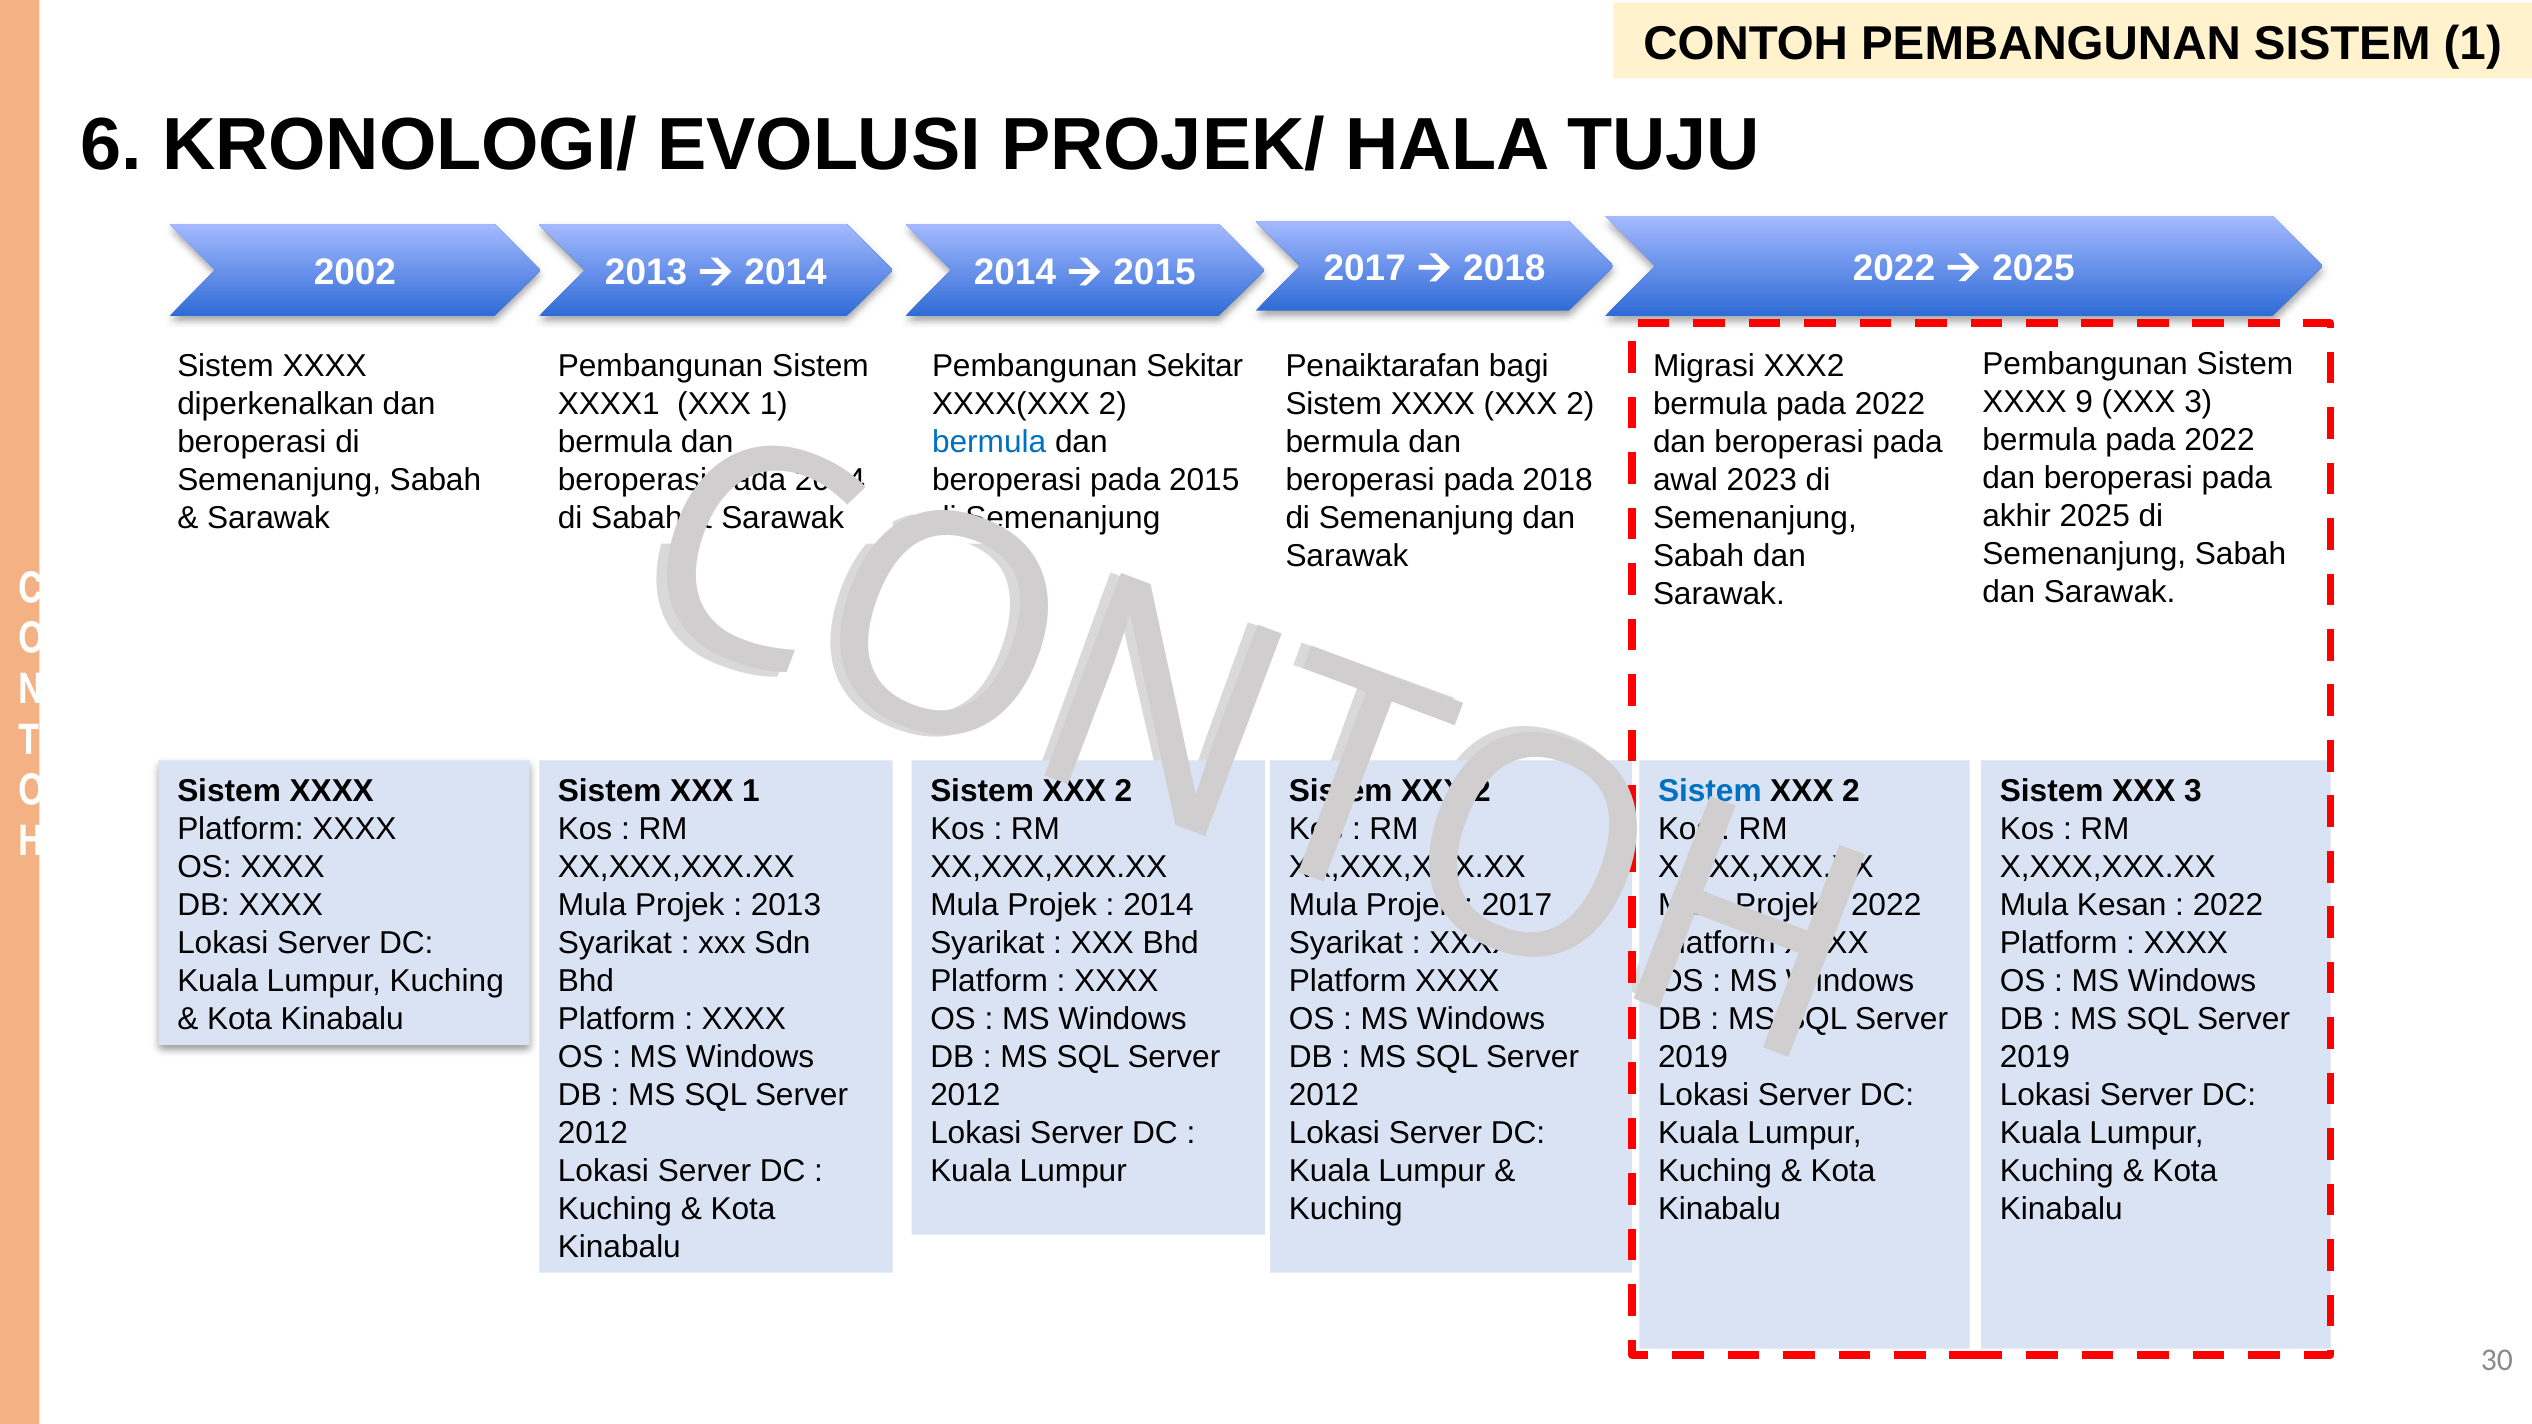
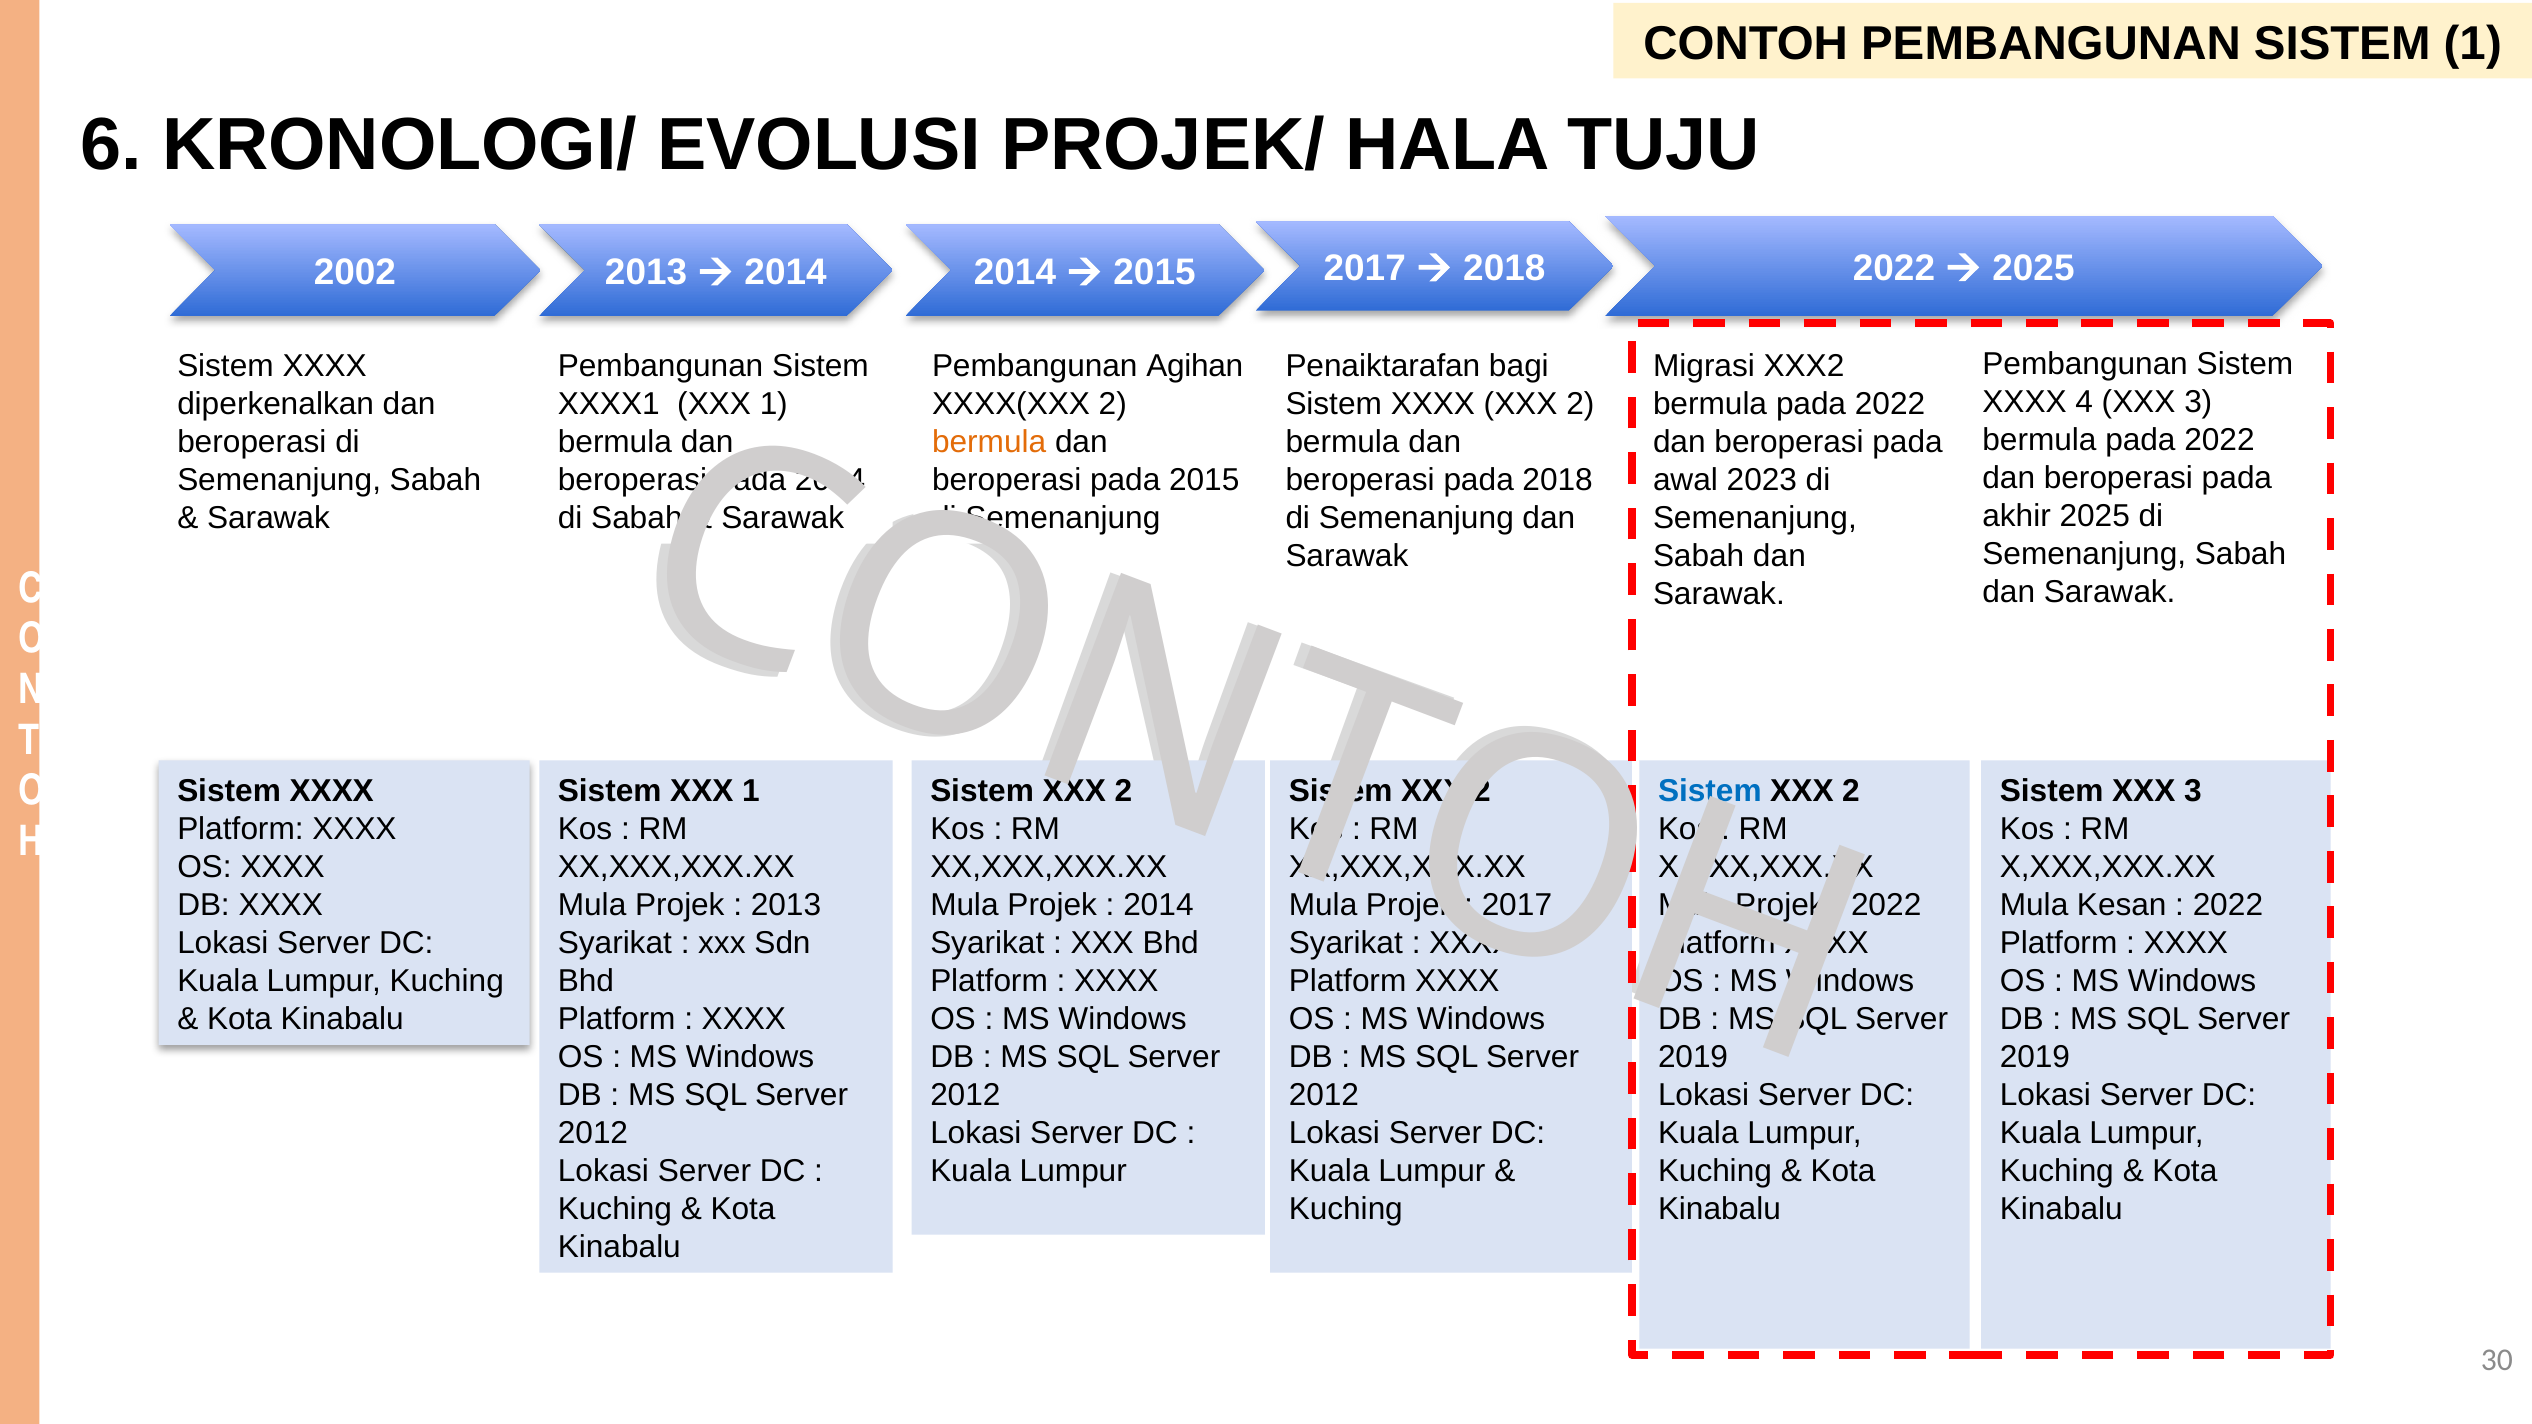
Sekitar: Sekitar -> Agihan
9: 9 -> 4
bermula at (989, 442) colour: blue -> orange
